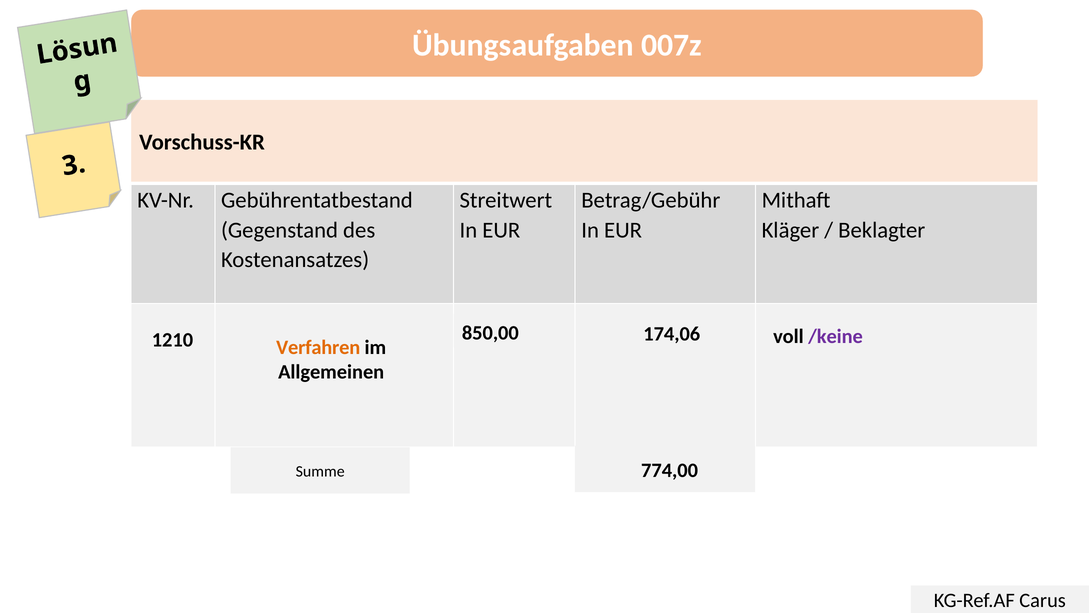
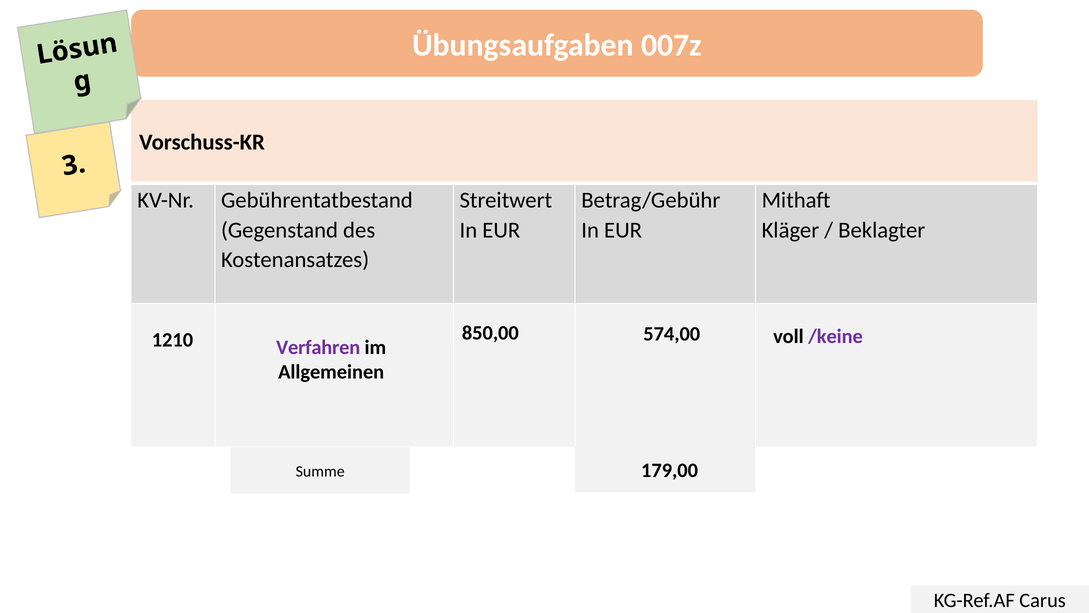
174,06: 174,06 -> 574,00
Verfahren colour: orange -> purple
774,00: 774,00 -> 179,00
